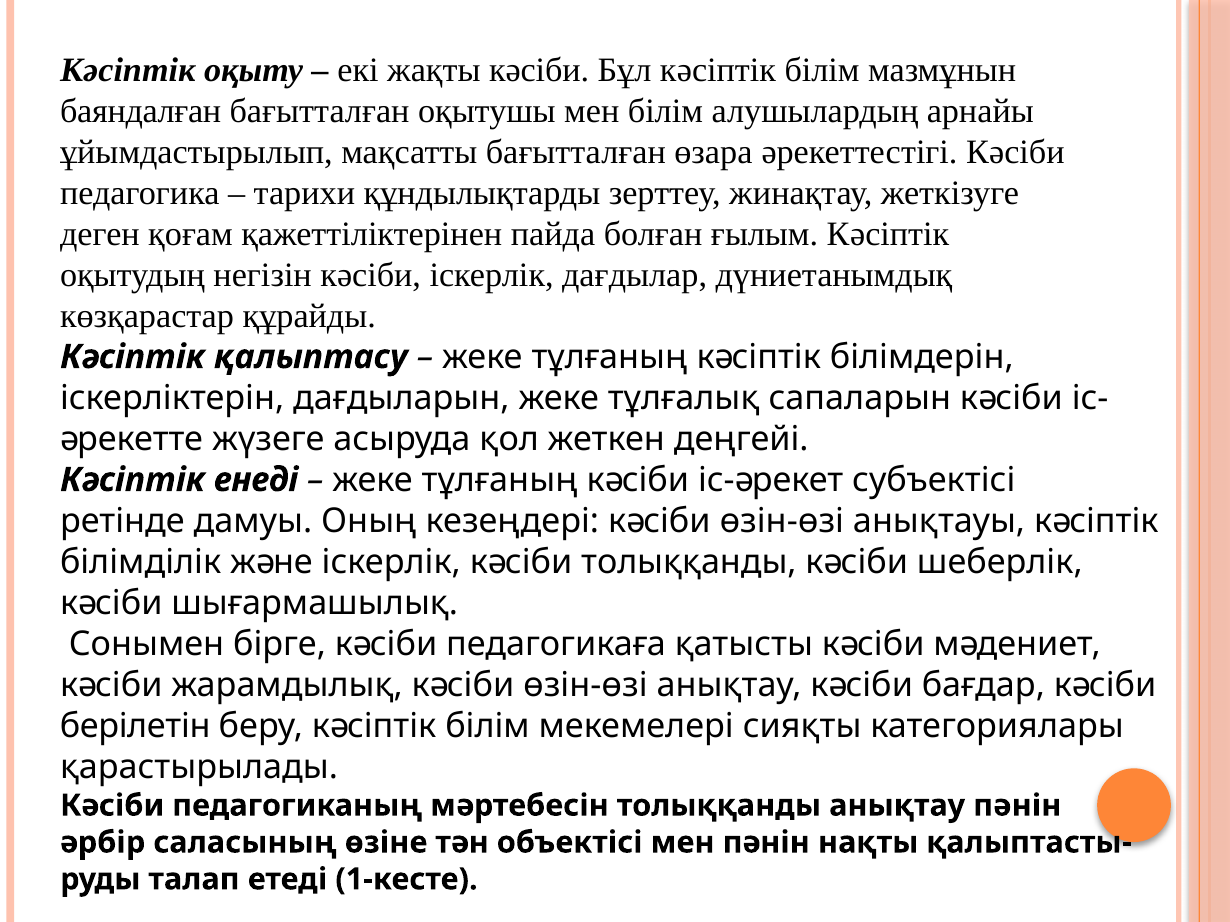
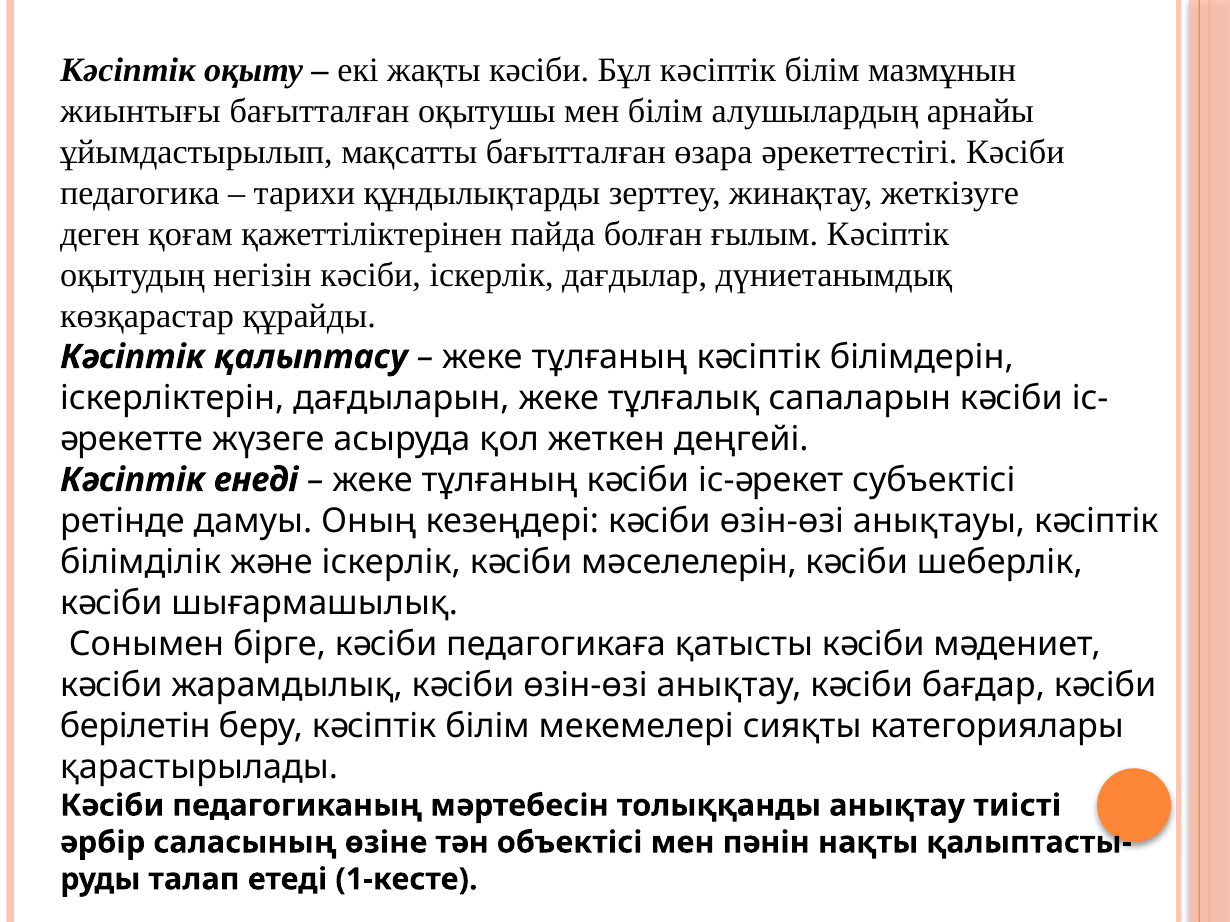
баяндалған: баяндалған -> жиынтығы
кəсіби толыққанды: толыққанды -> мәселелерін
анықтау пəнін: пəнін -> тиісті
